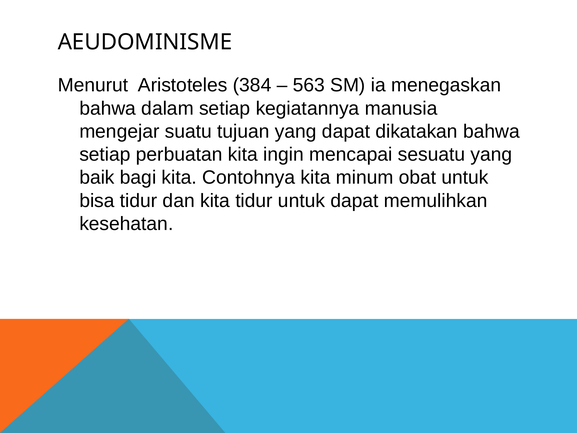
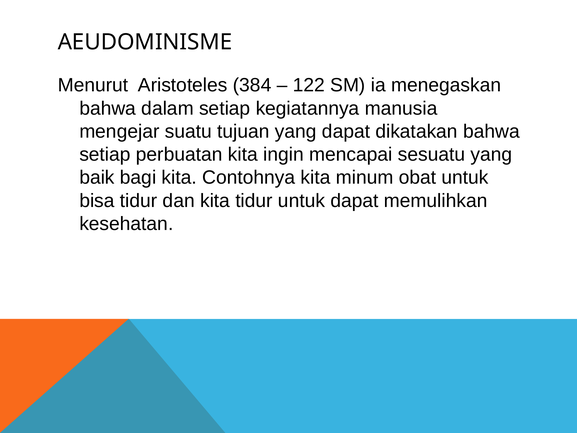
563: 563 -> 122
